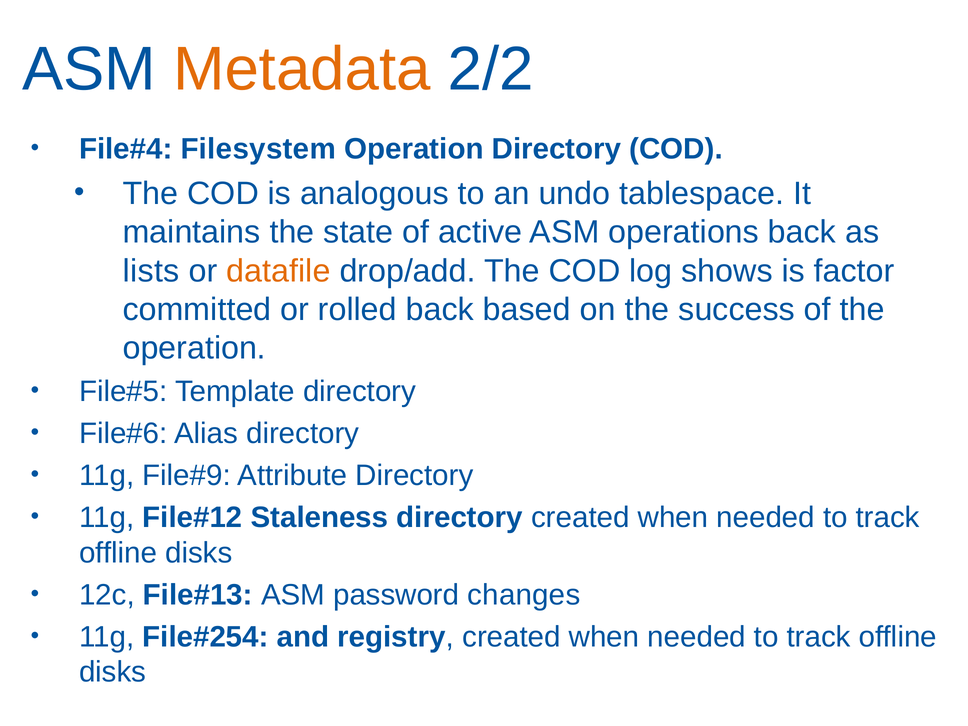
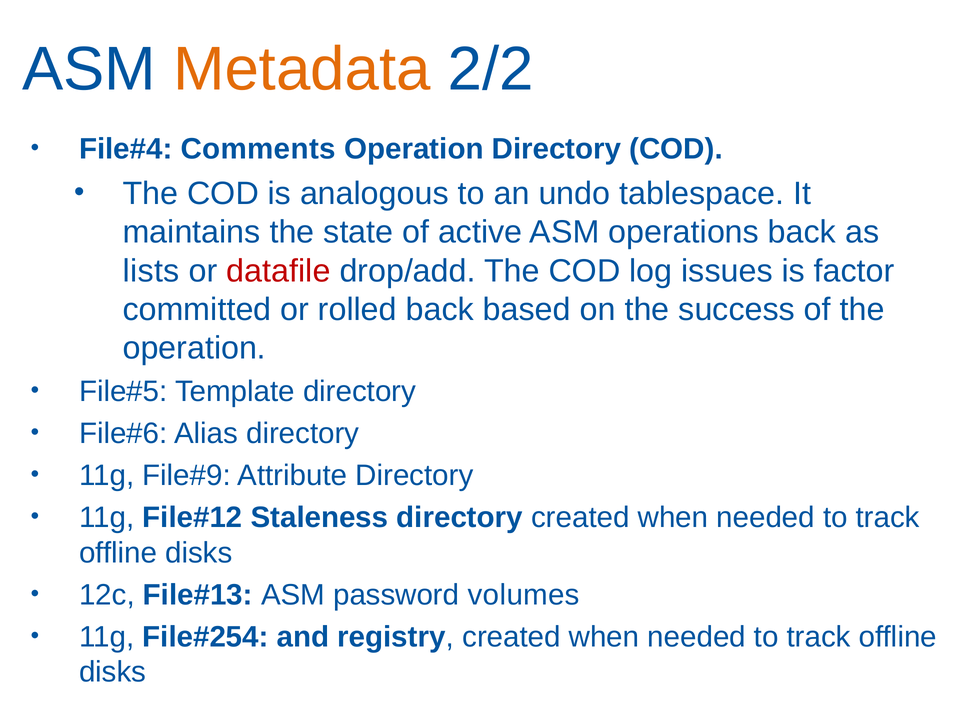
Filesystem: Filesystem -> Comments
datafile colour: orange -> red
shows: shows -> issues
changes: changes -> volumes
